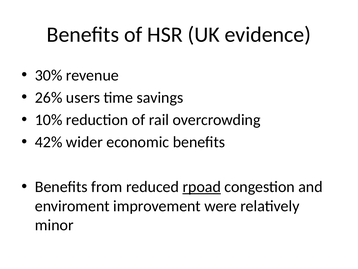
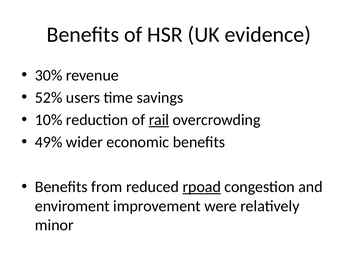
26%: 26% -> 52%
rail underline: none -> present
42%: 42% -> 49%
